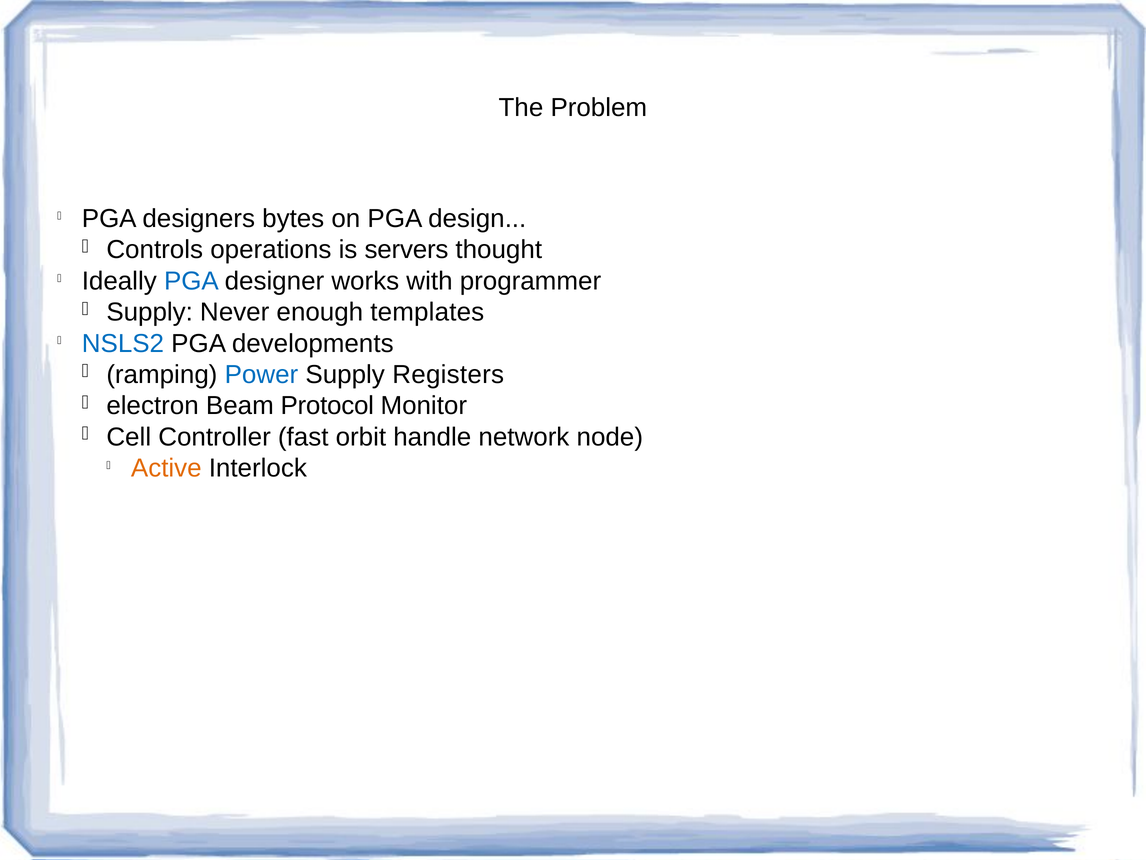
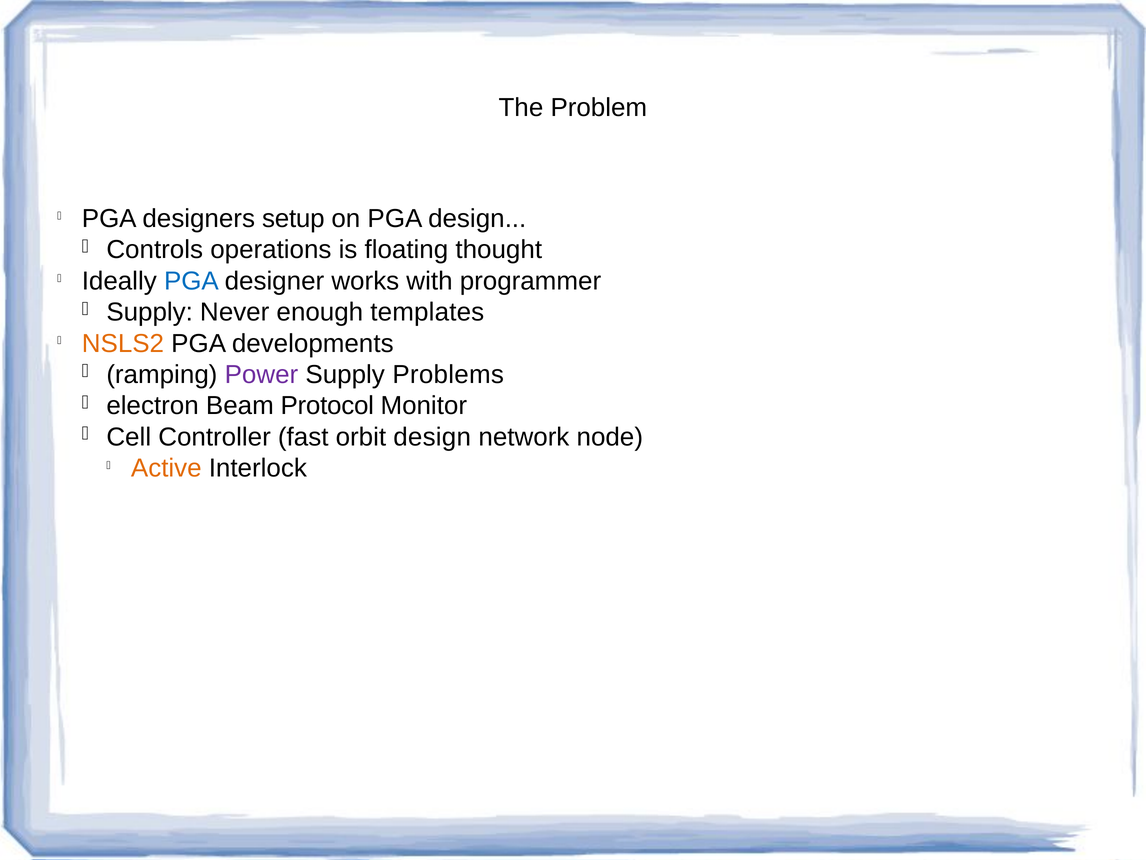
bytes: bytes -> setup
servers: servers -> floating
NSLS2 colour: blue -> orange
Power colour: blue -> purple
Registers: Registers -> Problems
orbit handle: handle -> design
